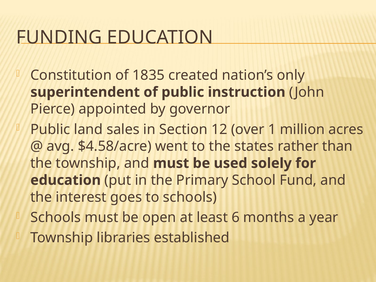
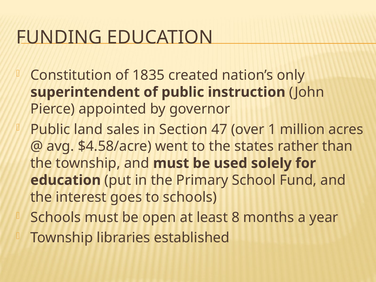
12: 12 -> 47
6: 6 -> 8
